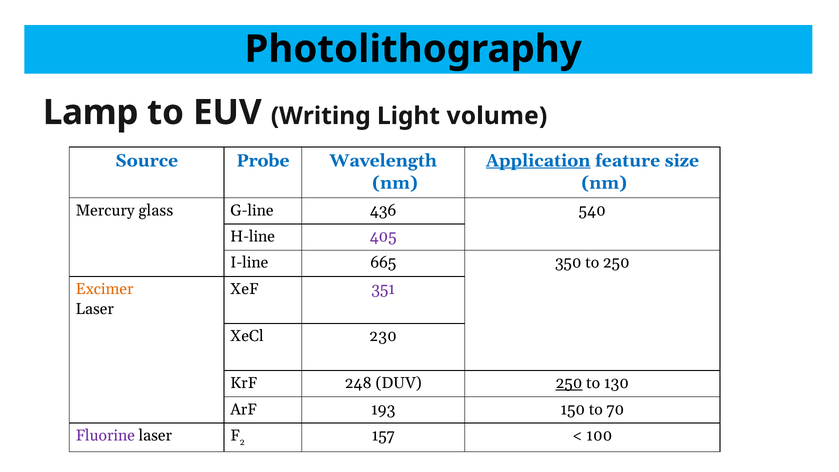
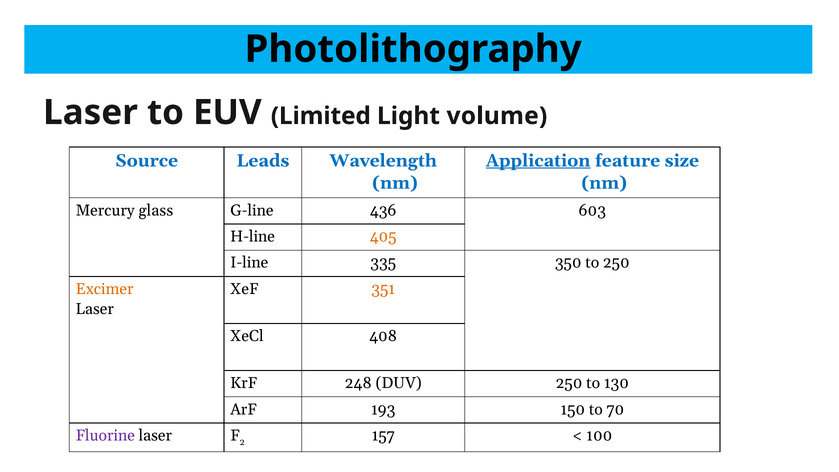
Lamp at (91, 112): Lamp -> Laser
Writing: Writing -> Limited
Probe: Probe -> Leads
540: 540 -> 603
405 colour: purple -> orange
665: 665 -> 335
351 colour: purple -> orange
230: 230 -> 408
250 at (569, 383) underline: present -> none
